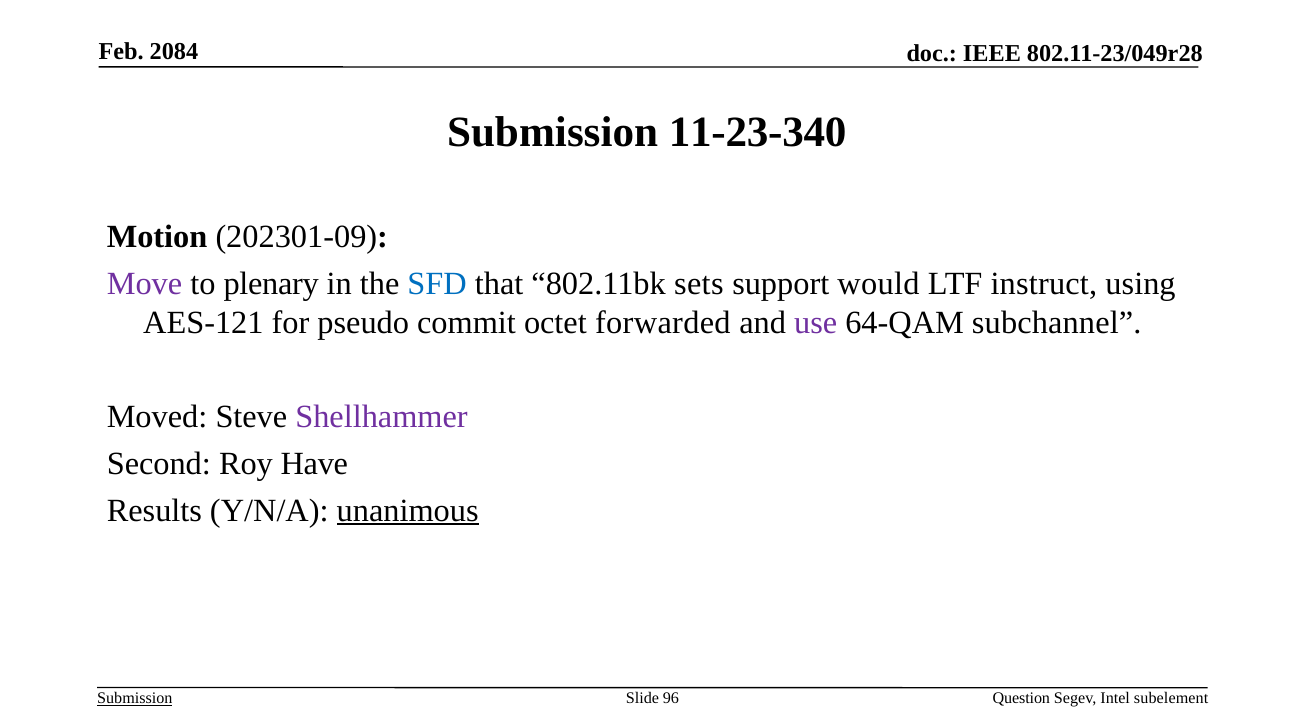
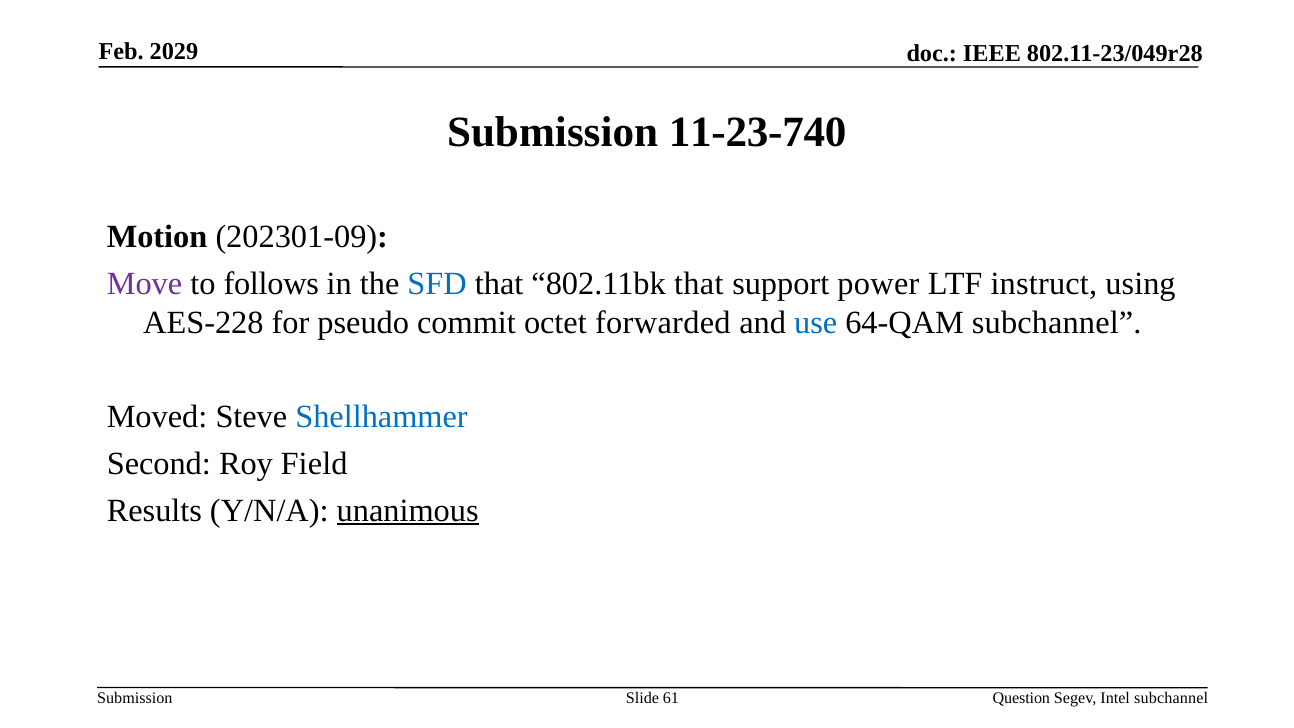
2084: 2084 -> 2029
11-23-340: 11-23-340 -> 11-23-740
plenary: plenary -> follows
802.11bk sets: sets -> that
would: would -> power
AES-121: AES-121 -> AES-228
use colour: purple -> blue
Shellhammer colour: purple -> blue
Have: Have -> Field
Submission at (135, 698) underline: present -> none
96: 96 -> 61
Intel subelement: subelement -> subchannel
